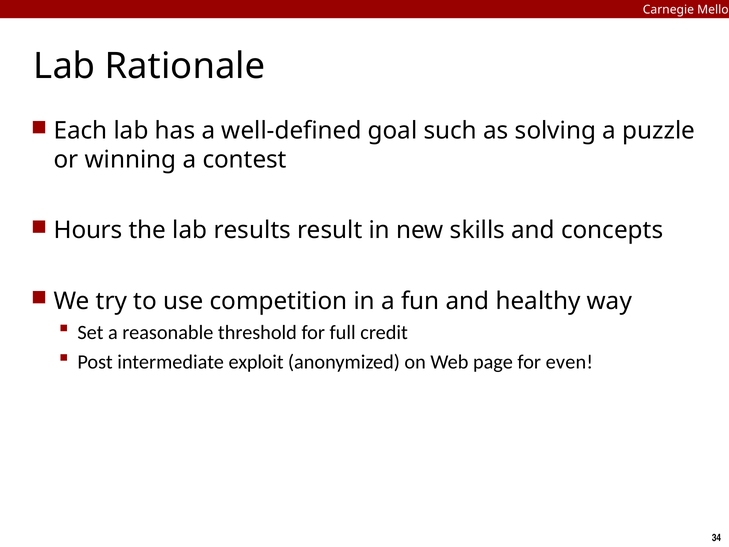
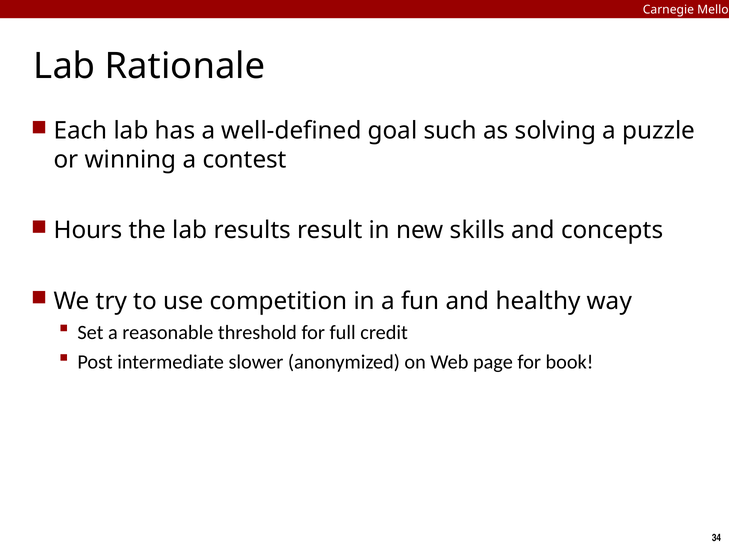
exploit: exploit -> slower
even: even -> book
